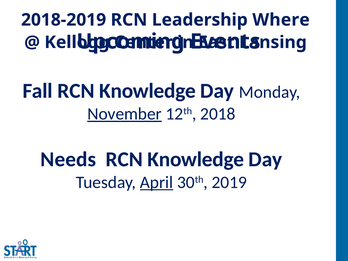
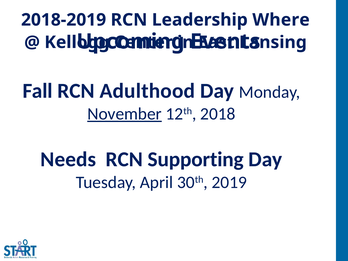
Fall RCN Knowledge: Knowledge -> Adulthood
Knowledge at (196, 159): Knowledge -> Supporting
April underline: present -> none
